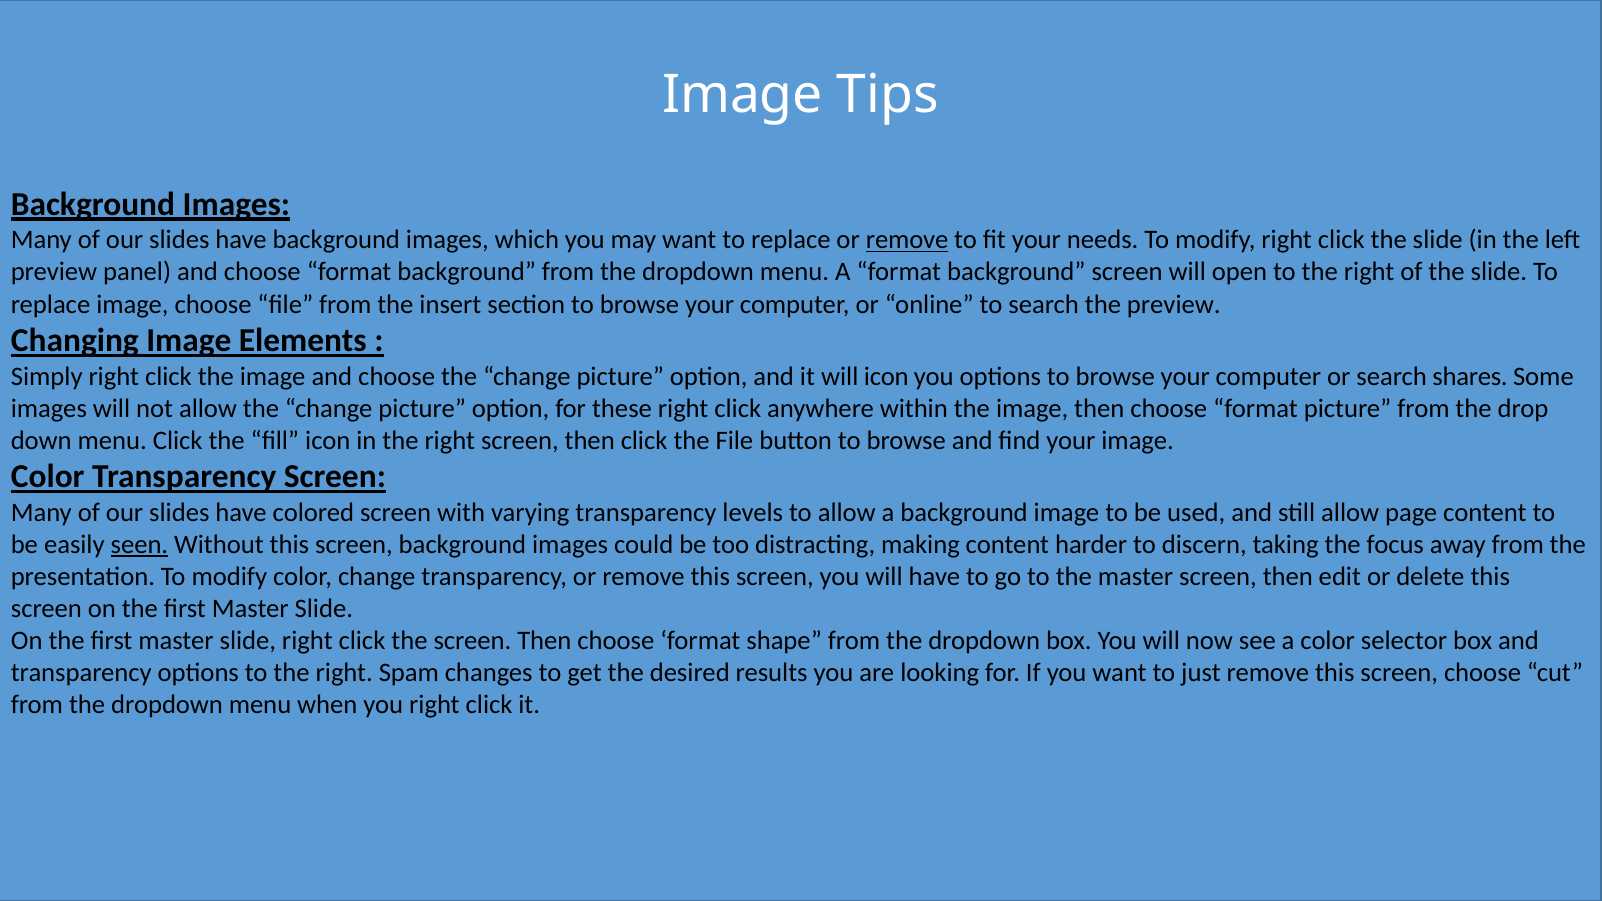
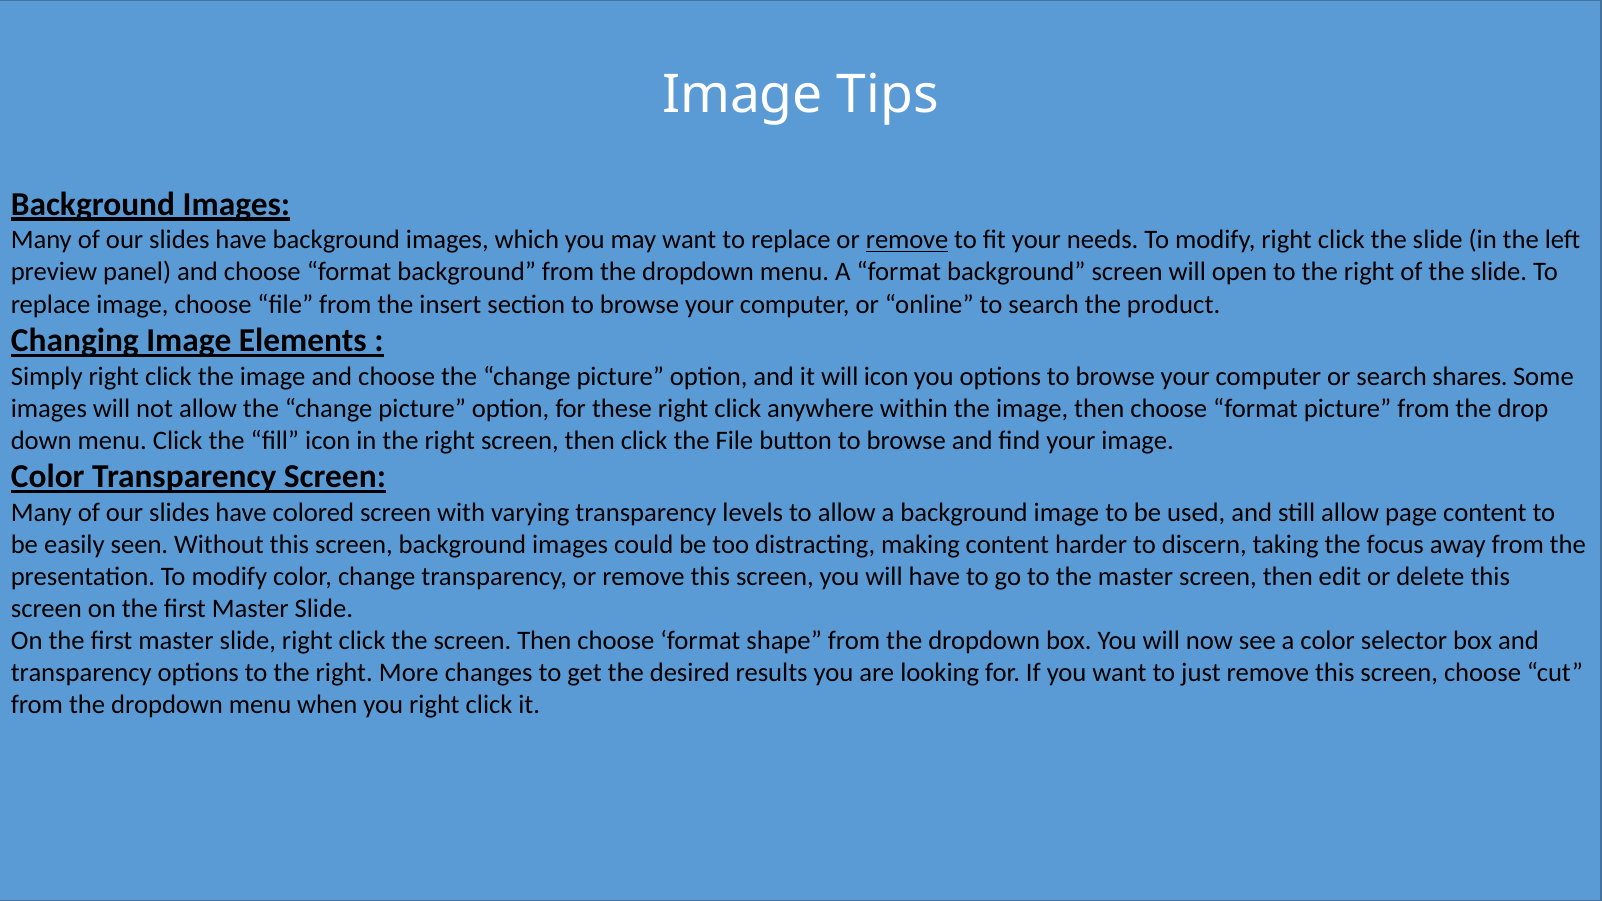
the preview: preview -> product
seen underline: present -> none
Spam: Spam -> More
